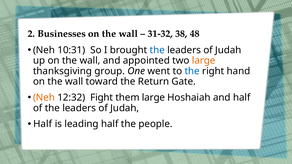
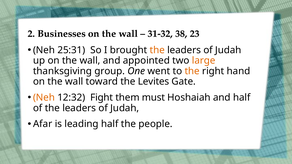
48: 48 -> 23
10:31: 10:31 -> 25:31
the at (157, 50) colour: blue -> orange
the at (192, 71) colour: blue -> orange
Return: Return -> Levites
them large: large -> must
Half at (43, 124): Half -> Afar
